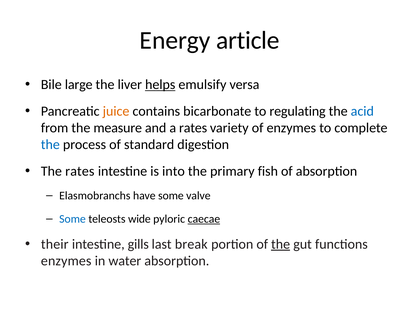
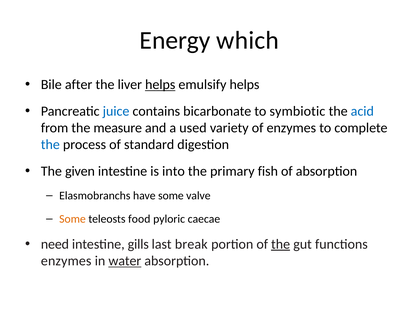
article: article -> which
large: large -> after
emulsify versa: versa -> helps
juice colour: orange -> blue
regulating: regulating -> symbiotic
a rates: rates -> used
The rates: rates -> given
Some at (72, 219) colour: blue -> orange
wide: wide -> food
caecae underline: present -> none
their: their -> need
water underline: none -> present
